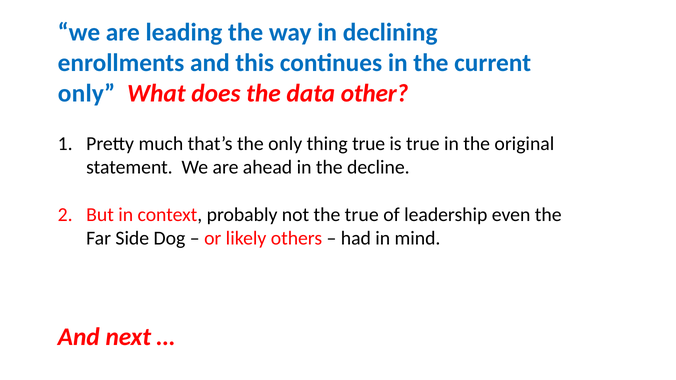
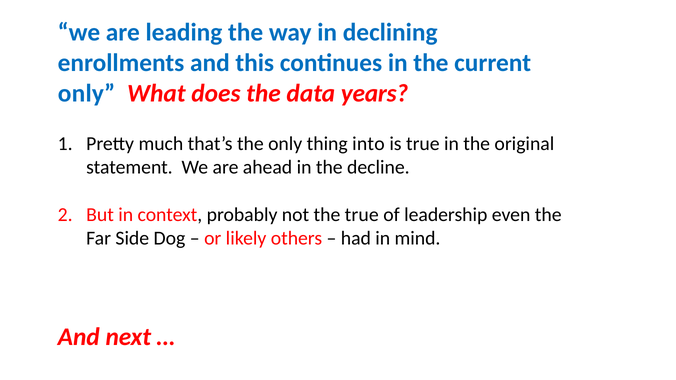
other: other -> years
thing true: true -> into
